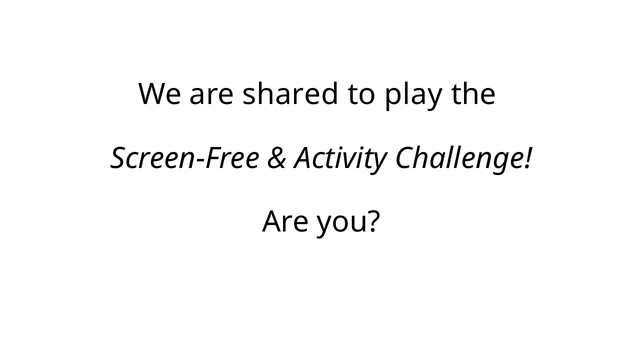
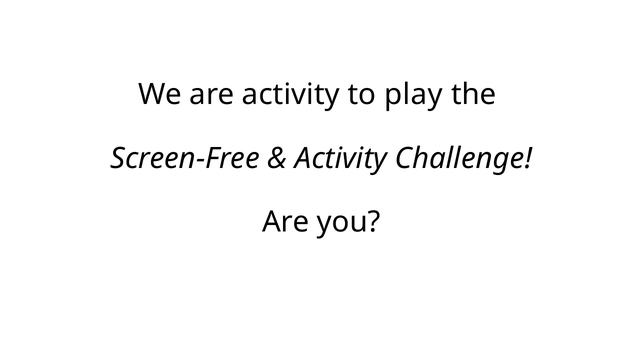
are shared: shared -> activity
